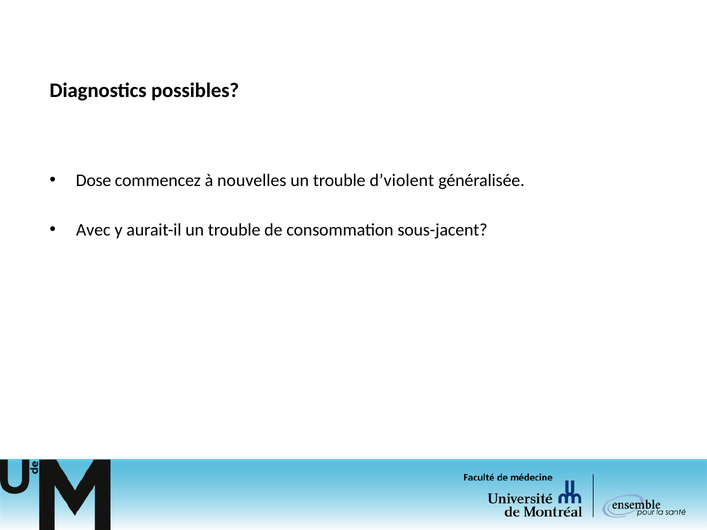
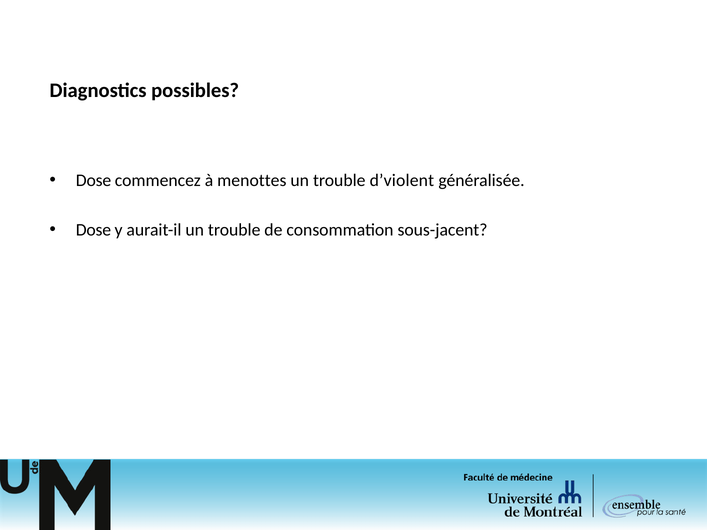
nouvelles: nouvelles -> menottes
Avec at (93, 230): Avec -> Dose
